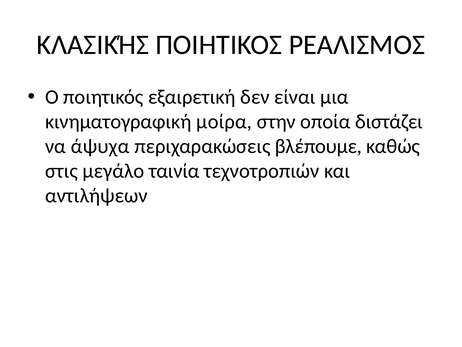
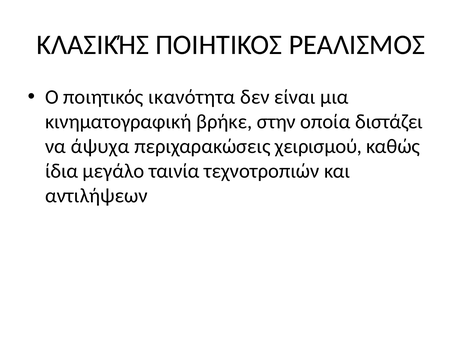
εξαιρετική: εξαιρετική -> ικανότητα
μοίρα: μοίρα -> βρήκε
βλέπουμε: βλέπουμε -> χειρισμού
στις: στις -> ίδια
